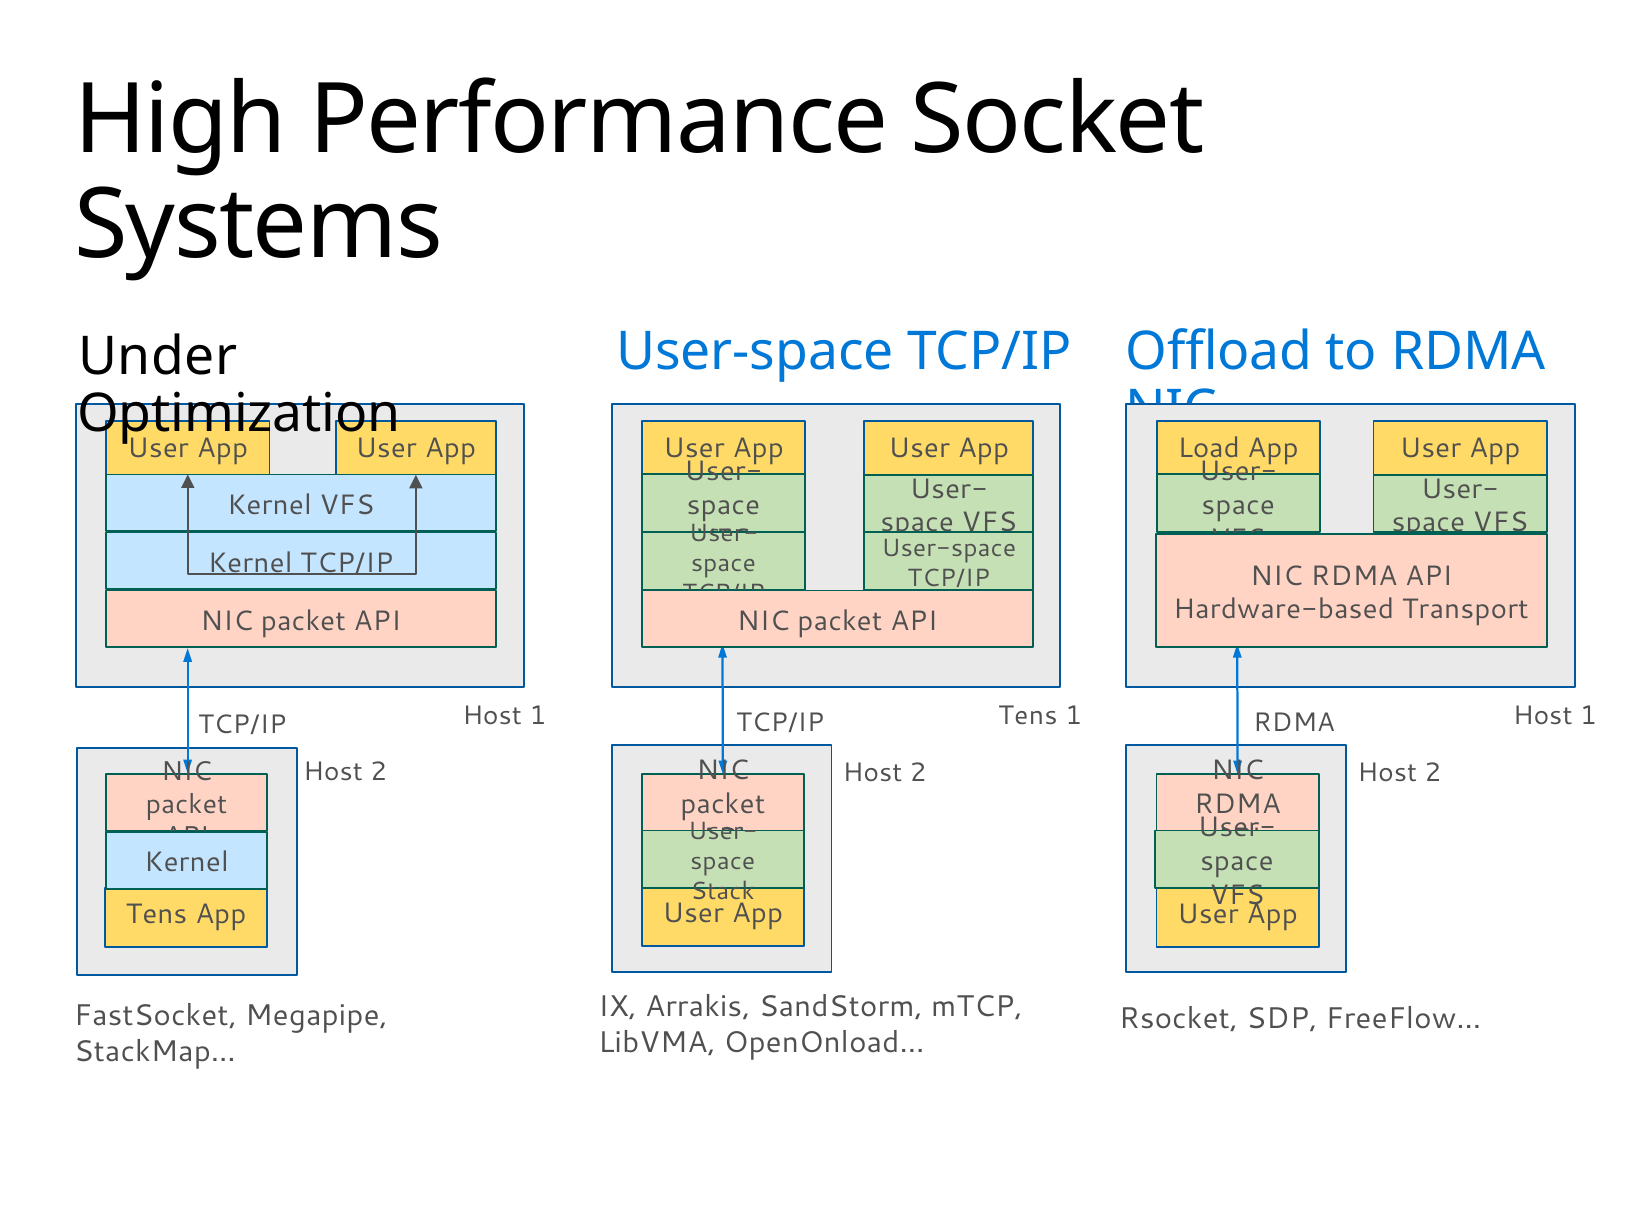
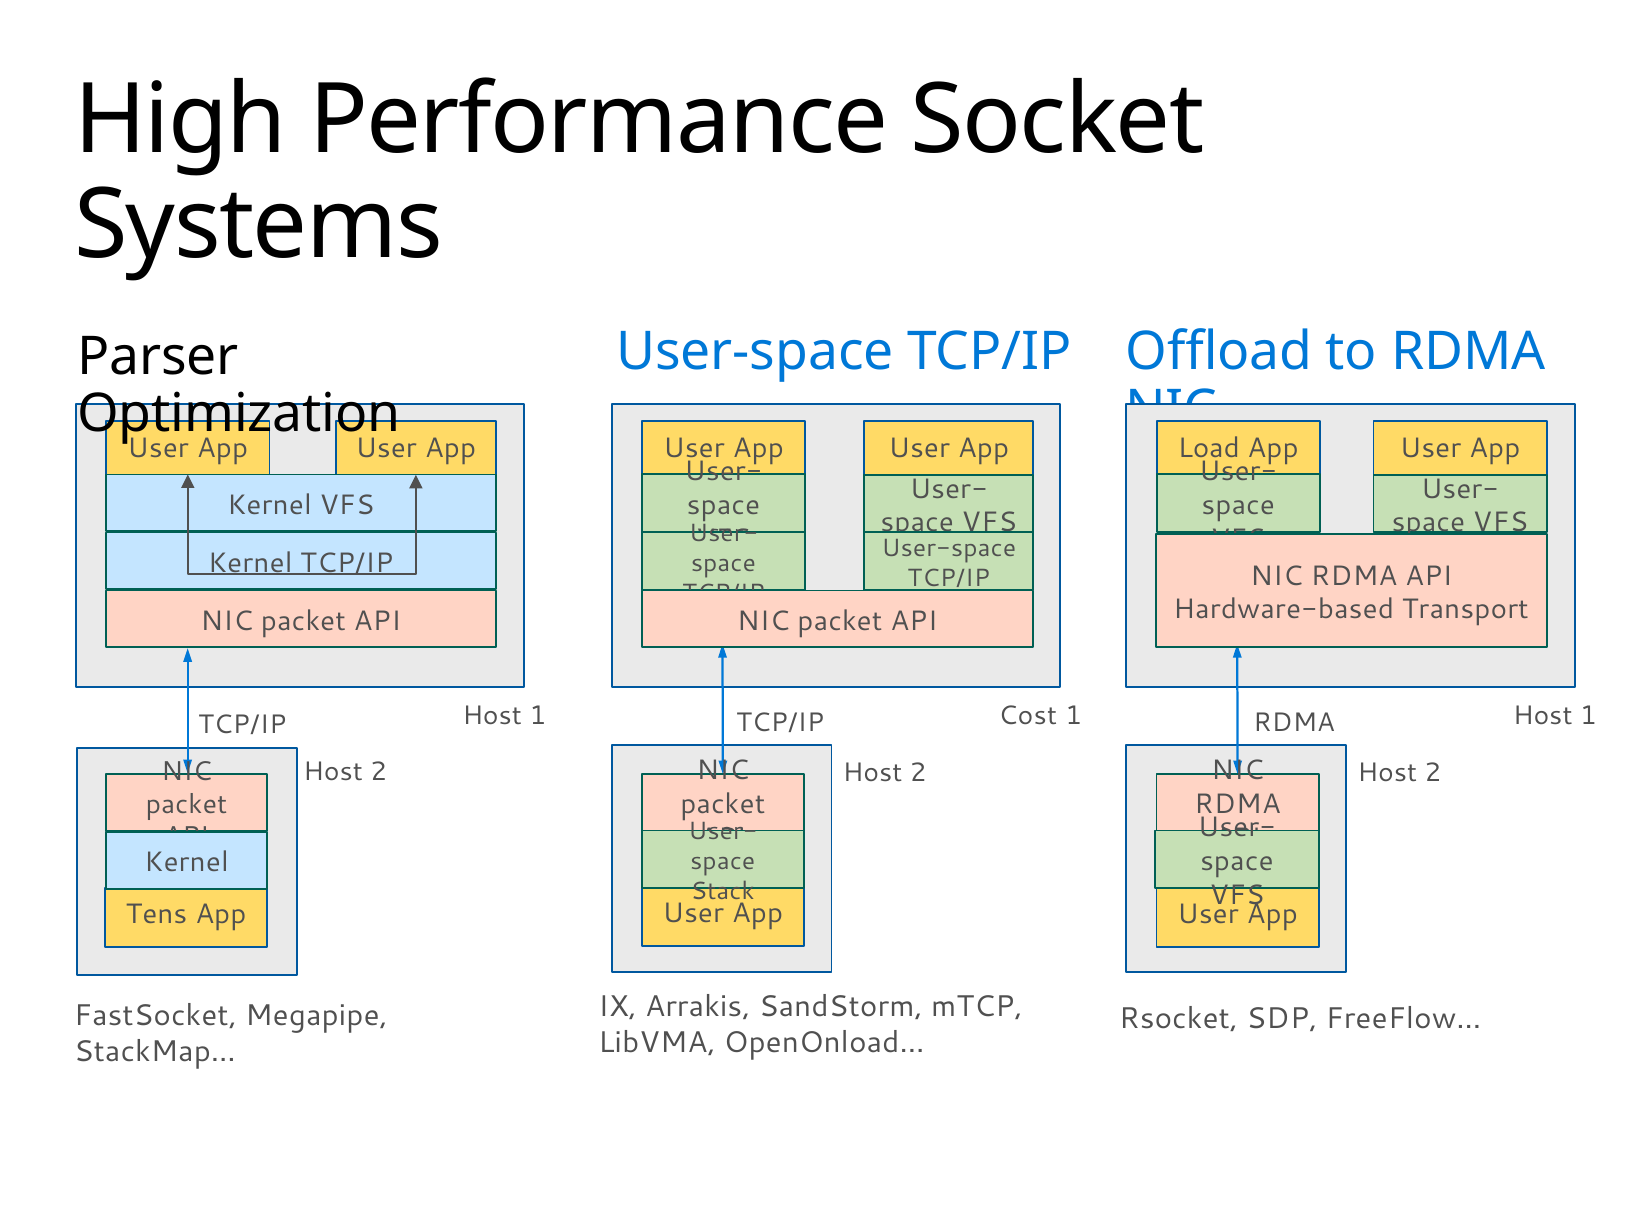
Under: Under -> Parser
Tens at (1028, 716): Tens -> Cost
